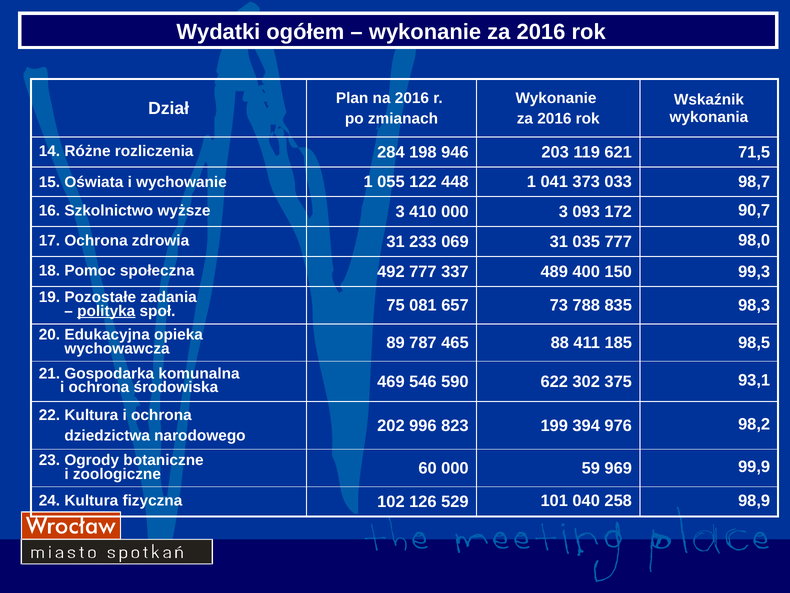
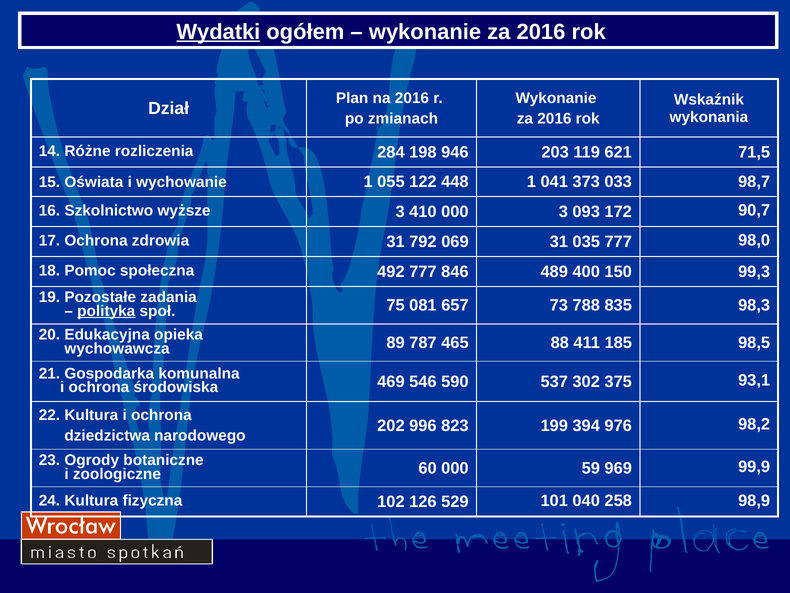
Wydatki underline: none -> present
233: 233 -> 792
337: 337 -> 846
622: 622 -> 537
